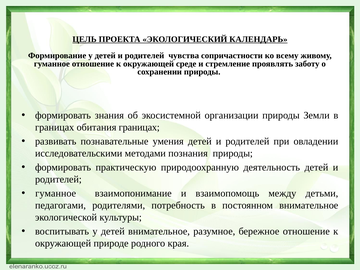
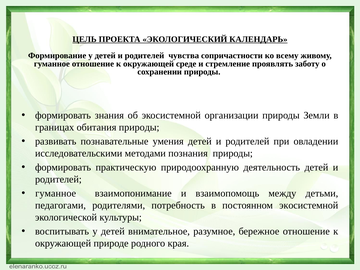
обитания границах: границах -> природы
постоянном внимательное: внимательное -> экосистемной
